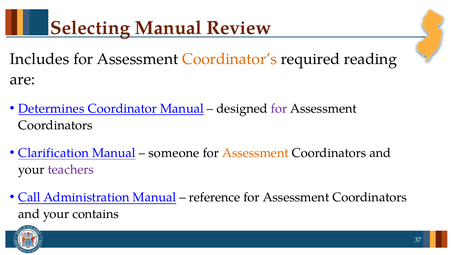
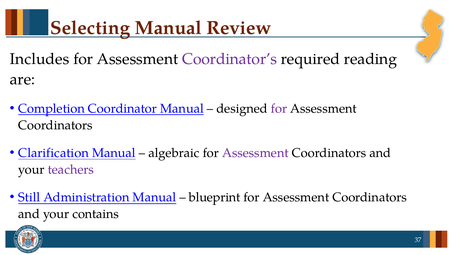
Coordinator’s colour: orange -> purple
Determines: Determines -> Completion
someone: someone -> algebraic
Assessment at (255, 153) colour: orange -> purple
Call: Call -> Still
reference: reference -> blueprint
